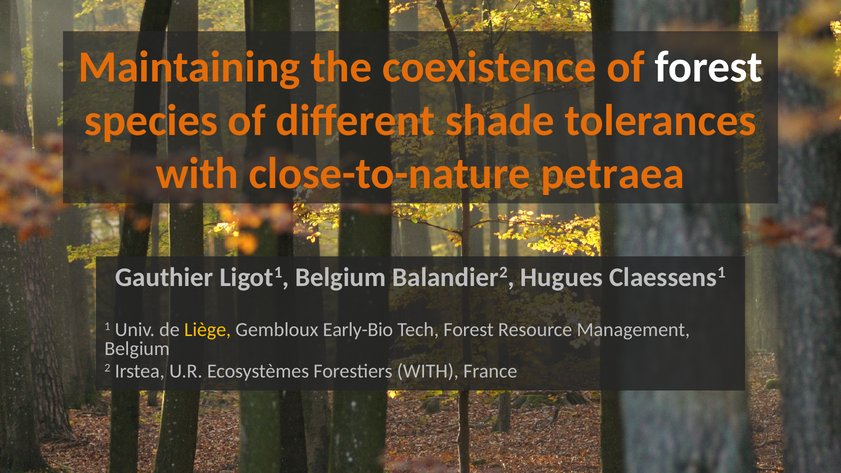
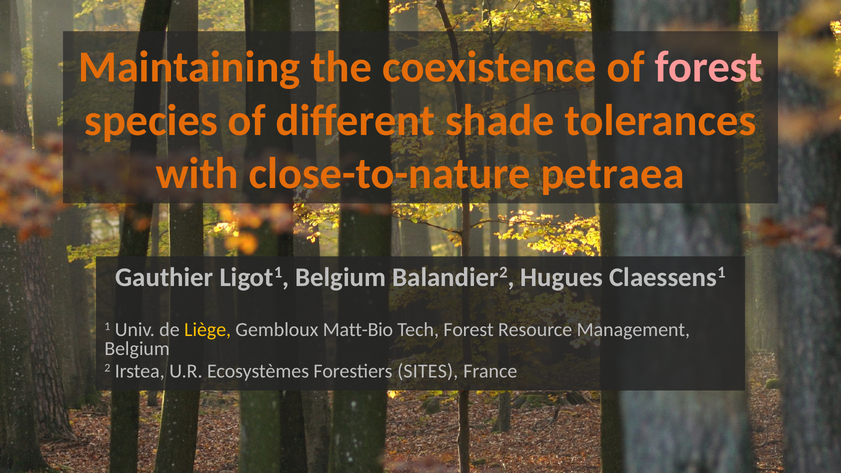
forest at (709, 67) colour: white -> pink
Early-Bio: Early-Bio -> Matt-Bio
Forestiers WITH: WITH -> SITES
